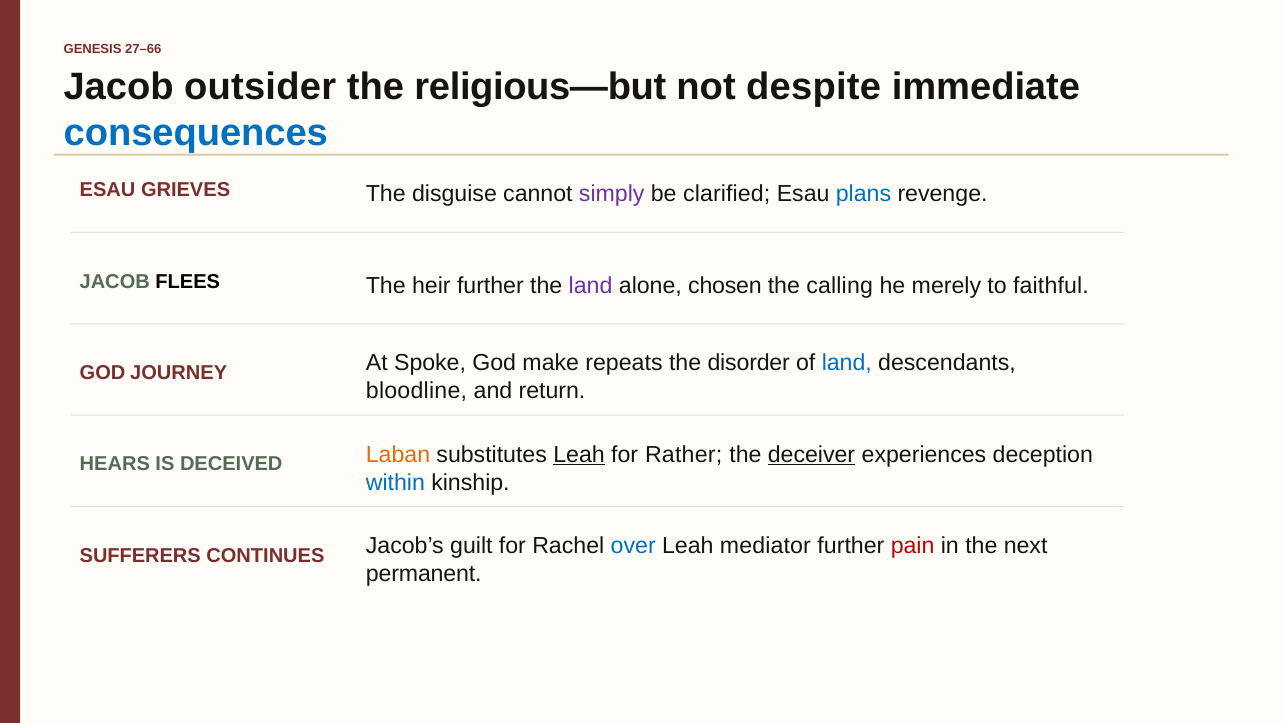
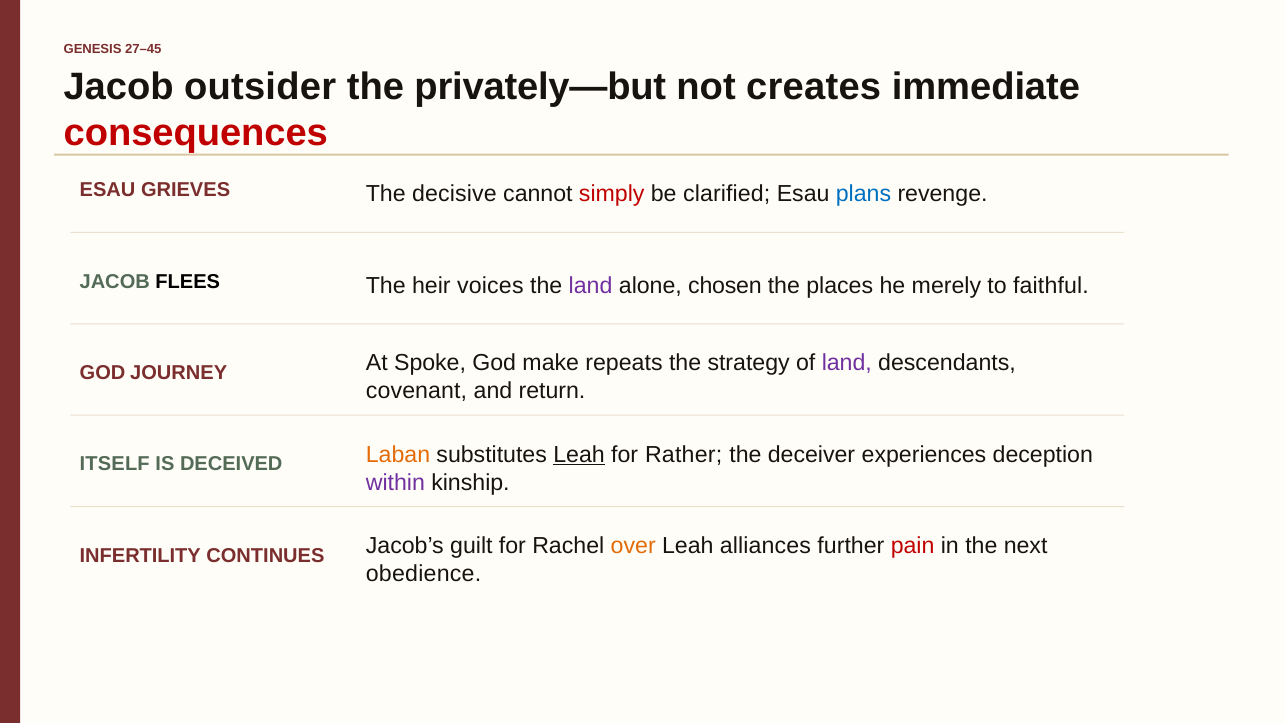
27–66: 27–66 -> 27–45
religious—but: religious—but -> privately—but
despite: despite -> creates
consequences colour: blue -> red
disguise: disguise -> decisive
simply colour: purple -> red
heir further: further -> voices
calling: calling -> places
disorder: disorder -> strategy
land at (847, 363) colour: blue -> purple
bloodline: bloodline -> covenant
HEARS: HEARS -> ITSELF
deceiver underline: present -> none
within colour: blue -> purple
SUFFERERS: SUFFERERS -> INFERTILITY
over colour: blue -> orange
mediator: mediator -> alliances
permanent: permanent -> obedience
